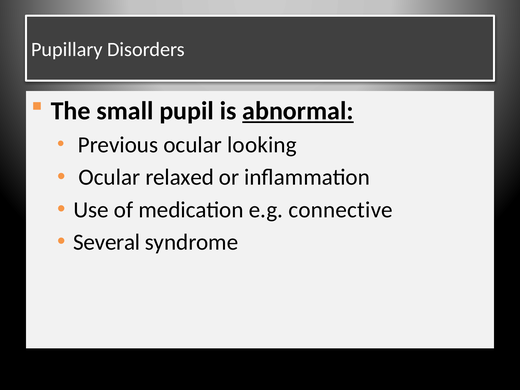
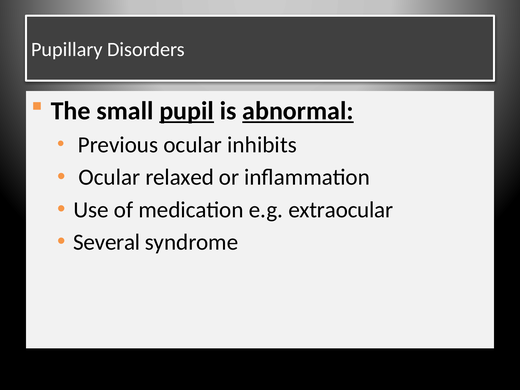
pupil underline: none -> present
looking: looking -> inhibits
connective: connective -> extraocular
